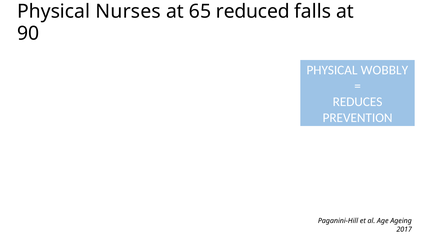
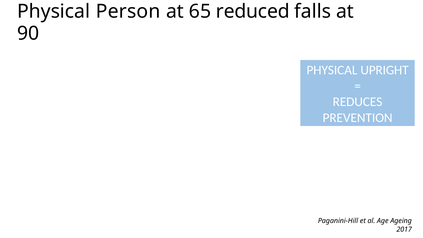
Nurses: Nurses -> Person
WOBBLY: WOBBLY -> UPRIGHT
